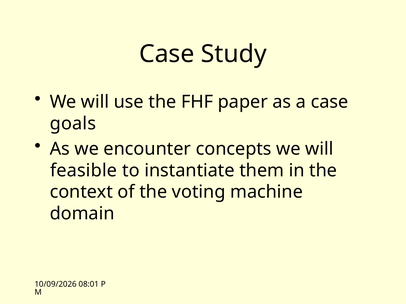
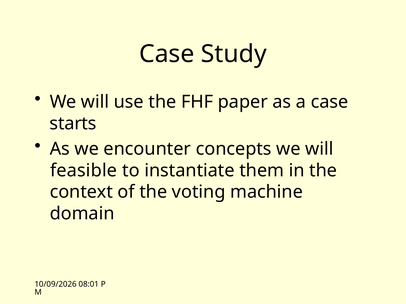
goals: goals -> starts
